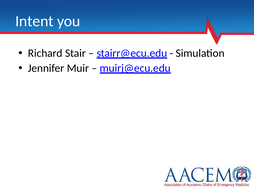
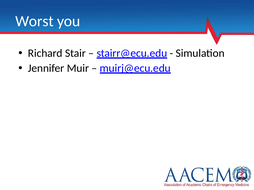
Intent: Intent -> Worst
